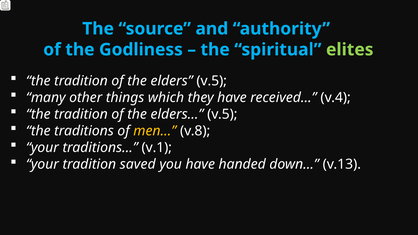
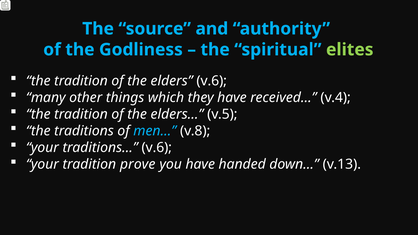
elders v.5: v.5 -> v.6
men… colour: yellow -> light blue
traditions… v.1: v.1 -> v.6
saved: saved -> prove
